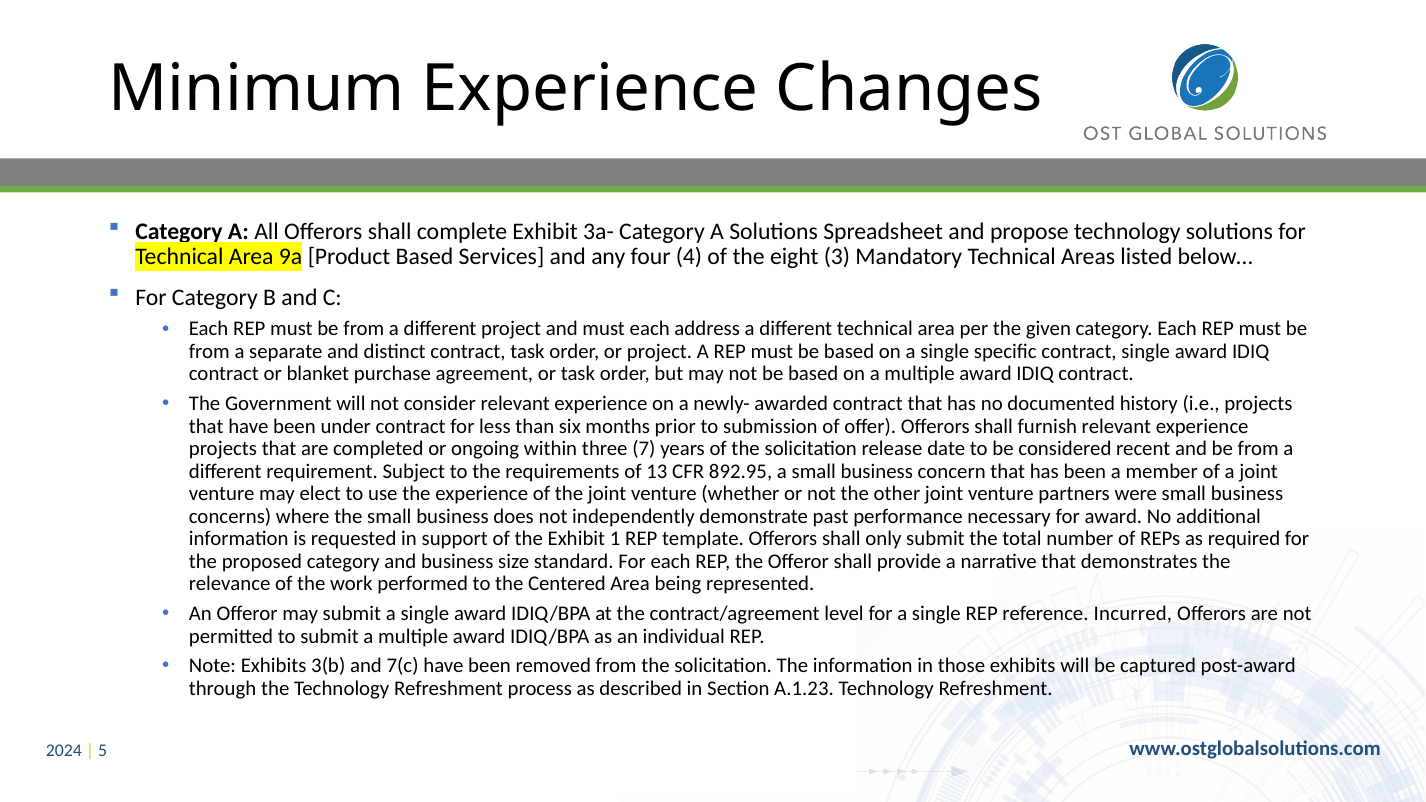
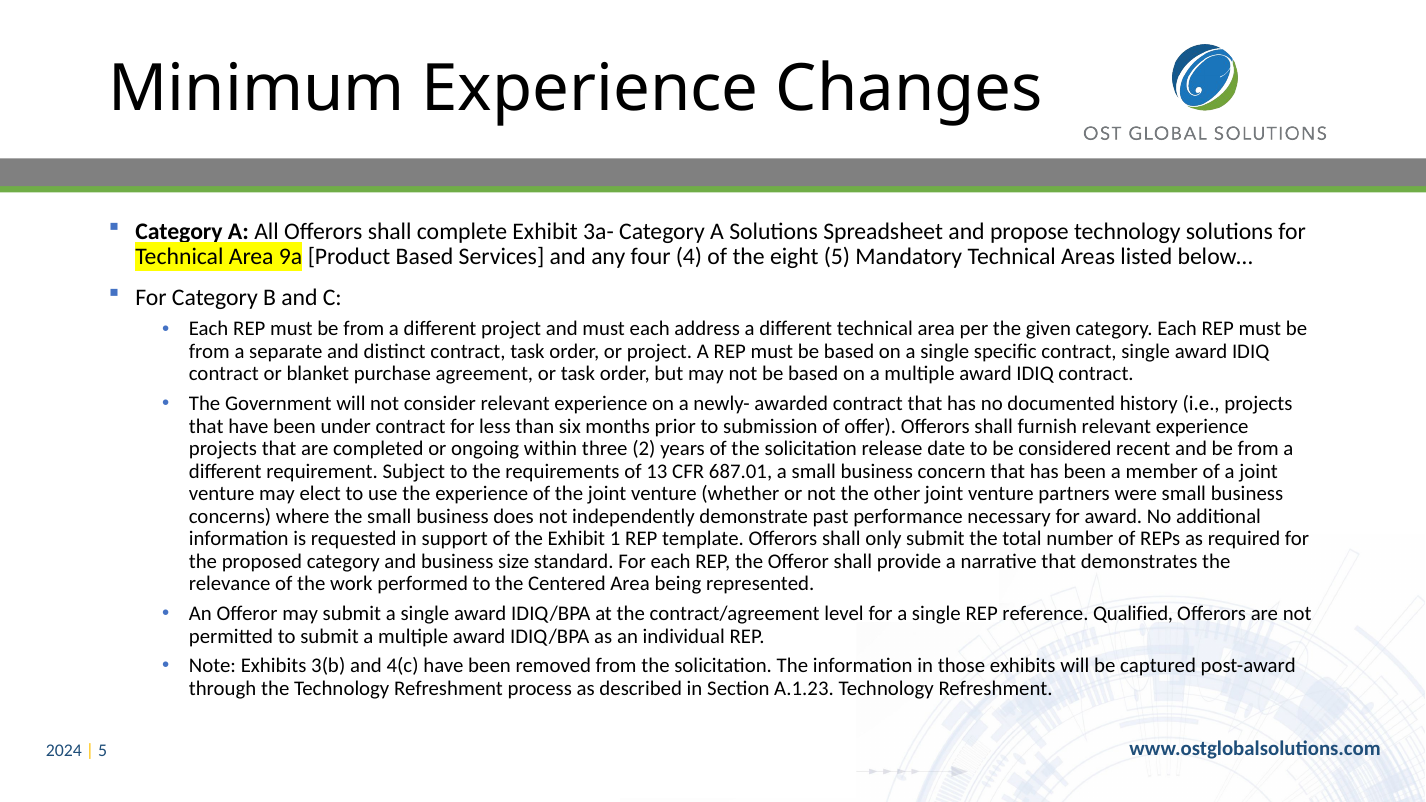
eight 3: 3 -> 5
7: 7 -> 2
892.95: 892.95 -> 687.01
Incurred: Incurred -> Qualified
7(c: 7(c -> 4(c
